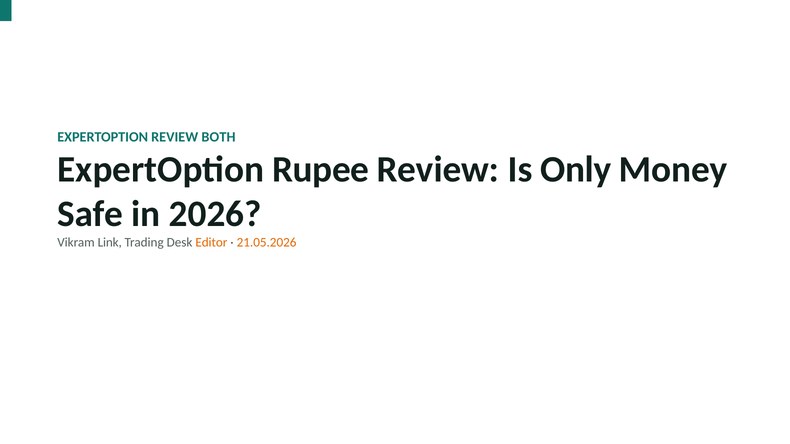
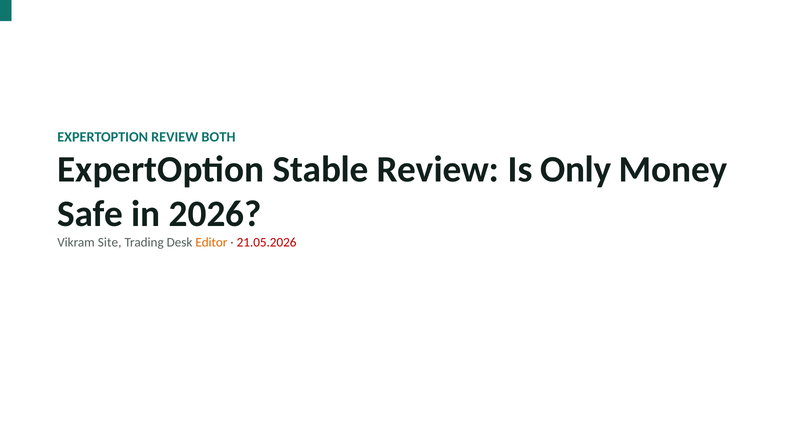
Rupee: Rupee -> Stable
Link: Link -> Site
21.05.2026 colour: orange -> red
